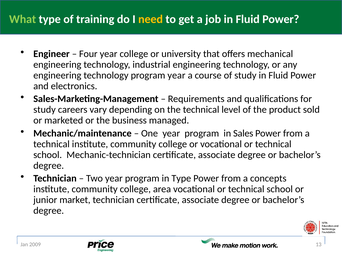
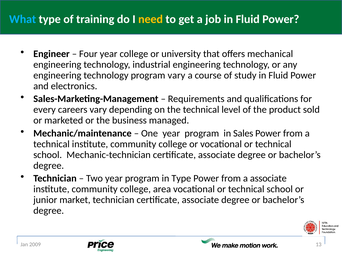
What colour: light green -> light blue
program year: year -> vary
study at (45, 110): study -> every
a concepts: concepts -> associate
